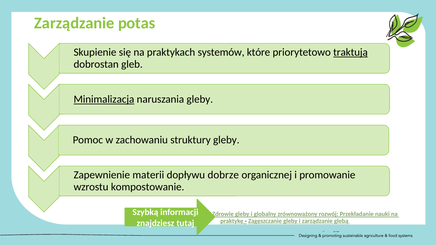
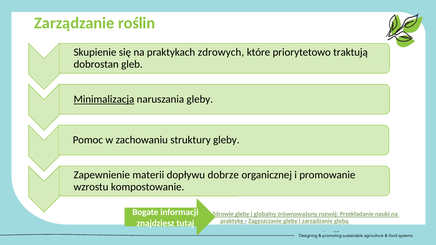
potas: potas -> roślin
systemów: systemów -> zdrowych
traktują underline: present -> none
Szybką: Szybką -> Bogate
